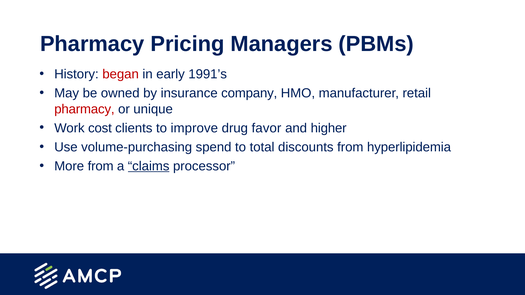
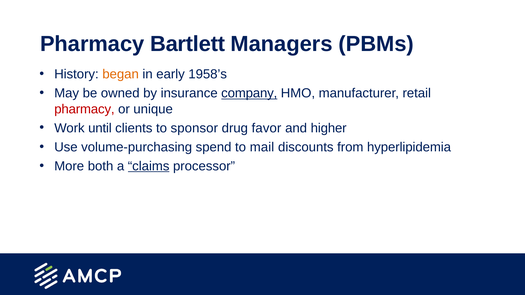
Pricing: Pricing -> Bartlett
began colour: red -> orange
1991’s: 1991’s -> 1958’s
company underline: none -> present
cost: cost -> until
improve: improve -> sponsor
total: total -> mail
More from: from -> both
